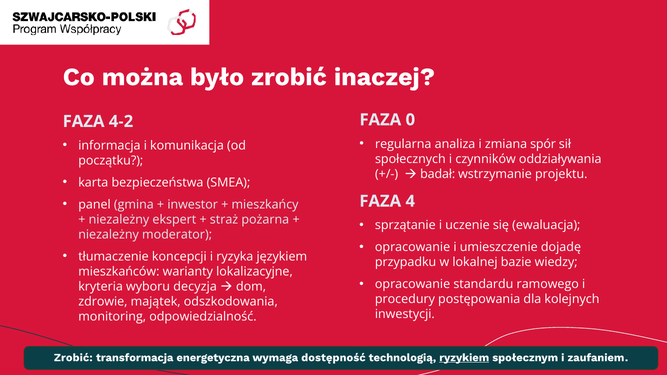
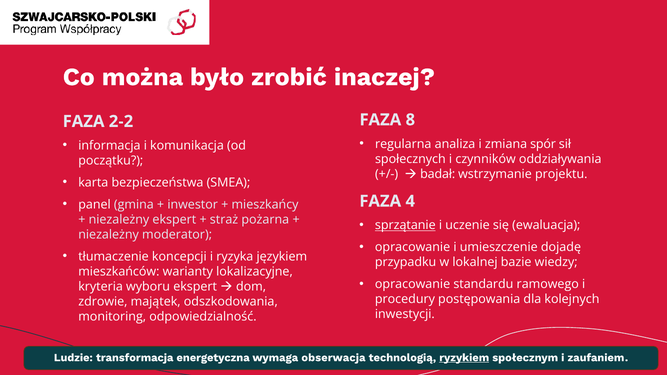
0: 0 -> 8
4-2: 4-2 -> 2-2
sprzątanie underline: none -> present
wyboru decyzja: decyzja -> ekspert
Zrobić at (73, 358): Zrobić -> Ludzie
dostępność: dostępność -> obserwacja
